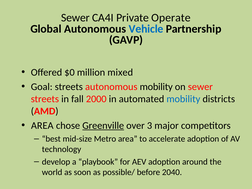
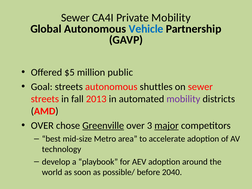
Private Operate: Operate -> Mobility
$0: $0 -> $5
mixed: mixed -> public
autonomous mobility: mobility -> shuttles
2000: 2000 -> 2013
mobility at (183, 99) colour: blue -> purple
AREA at (42, 126): AREA -> OVER
major underline: none -> present
